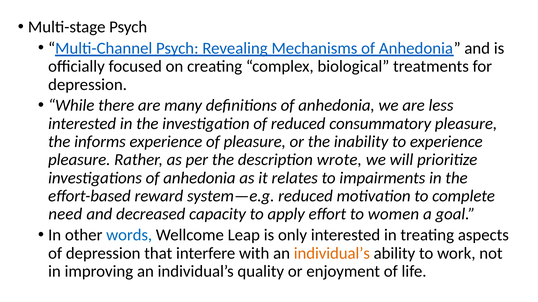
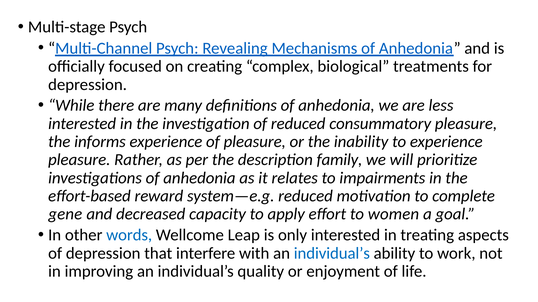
wrote: wrote -> family
need: need -> gene
individual’s at (332, 254) colour: orange -> blue
